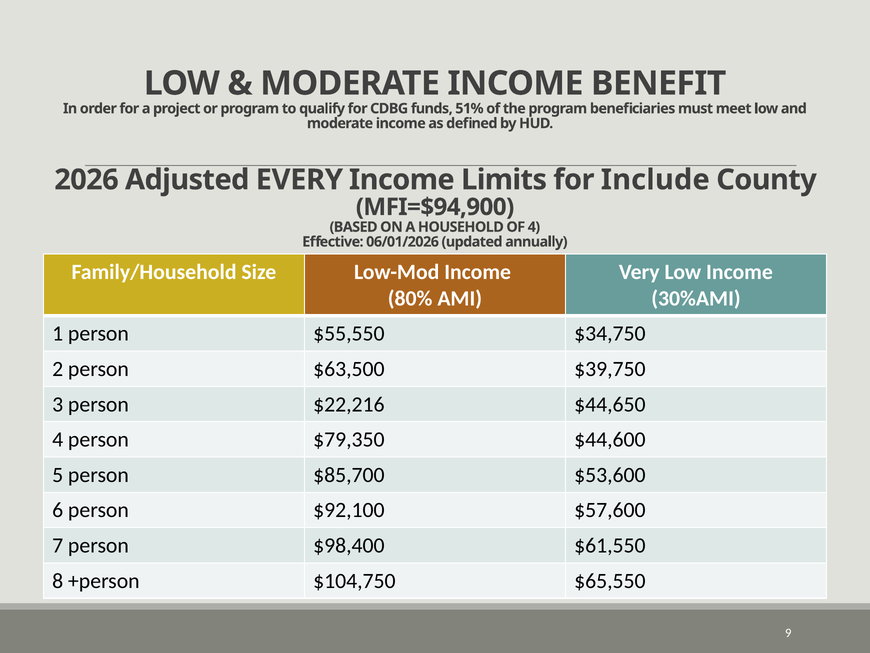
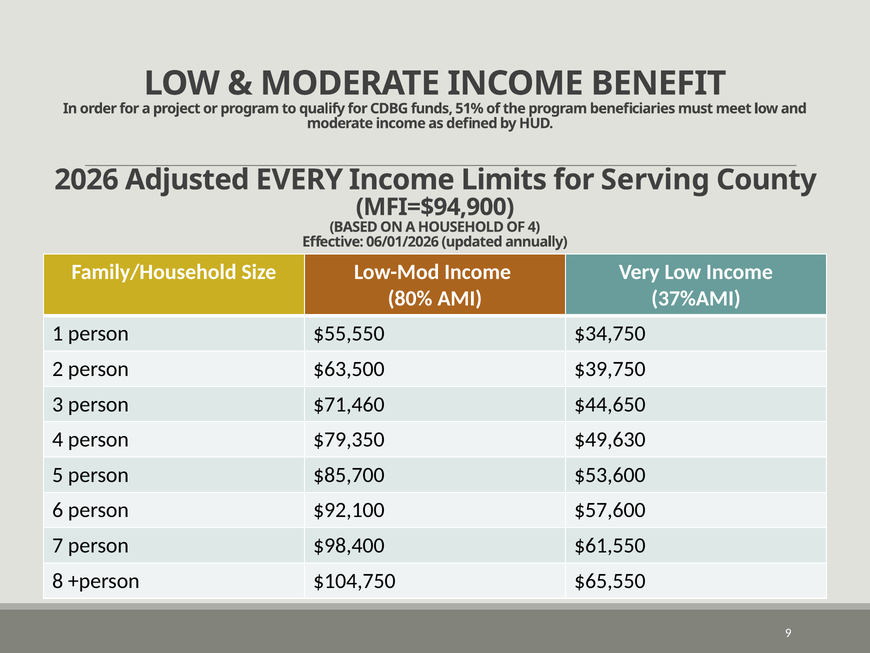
Include: Include -> Serving
30%AMI: 30%AMI -> 37%AMI
$22,216: $22,216 -> $71,460
$44,600: $44,600 -> $49,630
